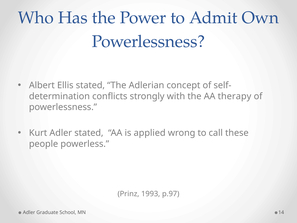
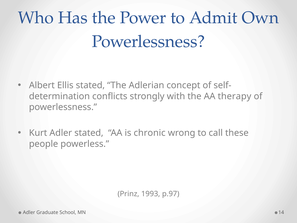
applied: applied -> chronic
